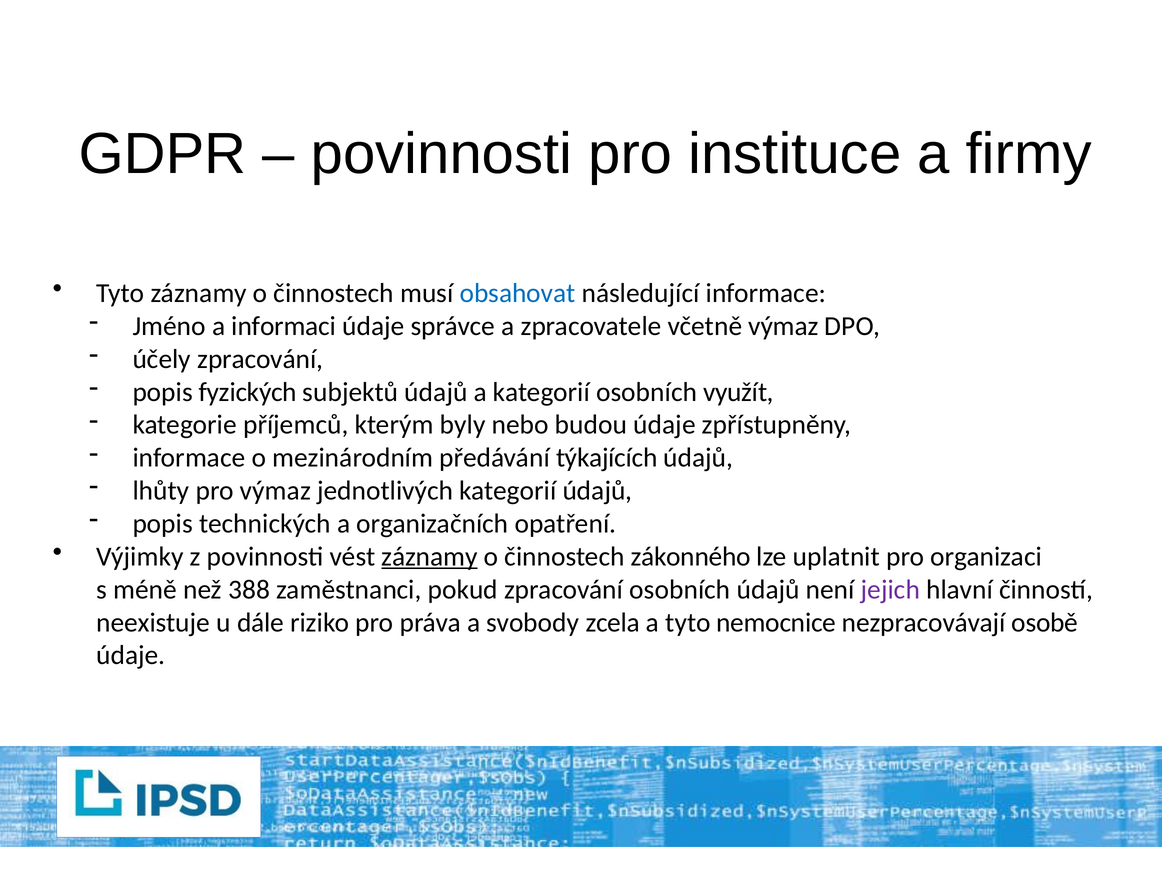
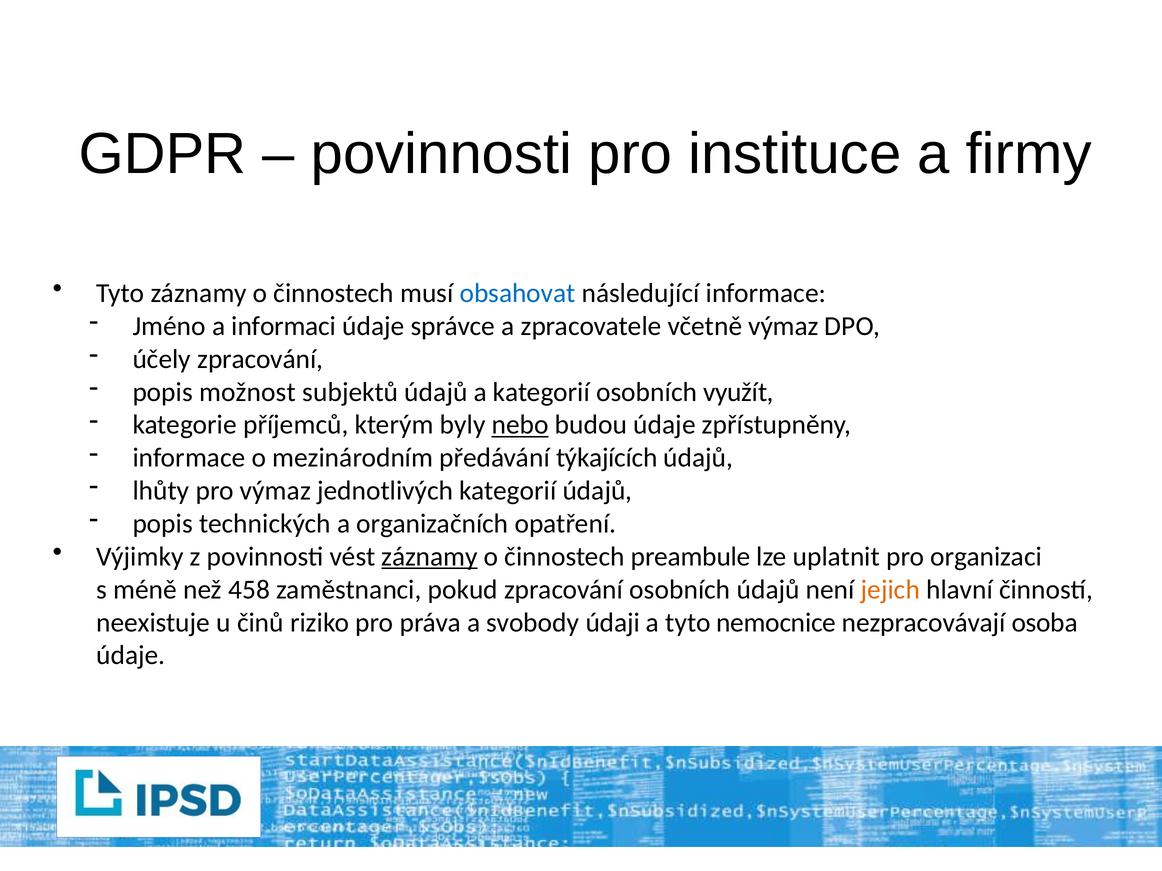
fyzických: fyzických -> možnost
nebo underline: none -> present
zákonného: zákonného -> preambule
388: 388 -> 458
jejich colour: purple -> orange
dále: dále -> činů
zcela: zcela -> údaji
osobě: osobě -> osoba
